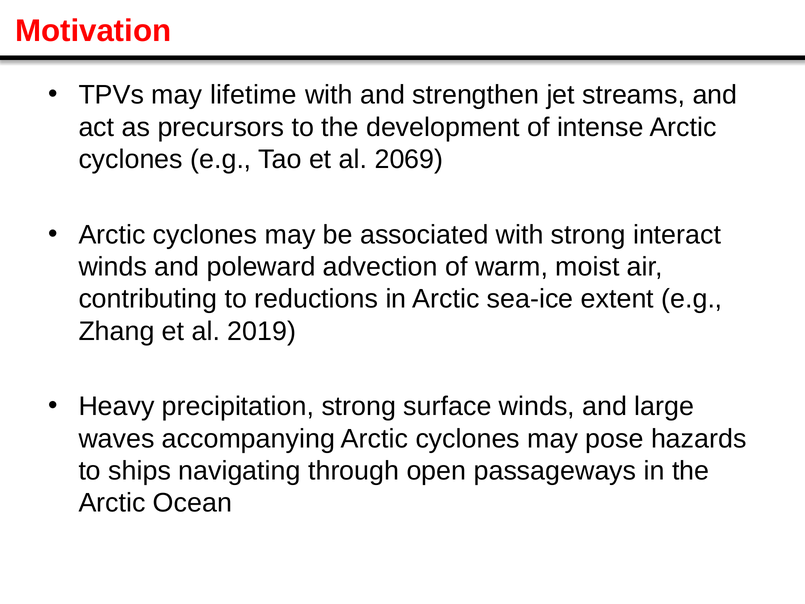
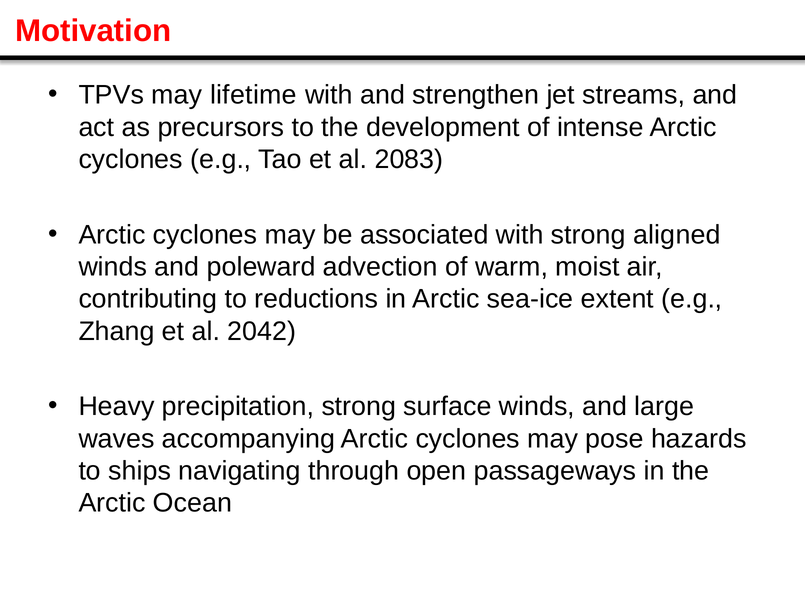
2069: 2069 -> 2083
interact: interact -> aligned
2019: 2019 -> 2042
